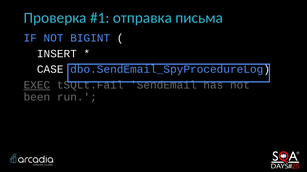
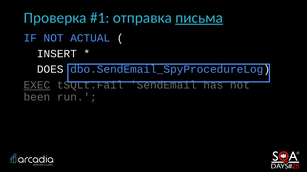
письма underline: none -> present
BIGINT: BIGINT -> ACTUAL
CASE: CASE -> DOES
